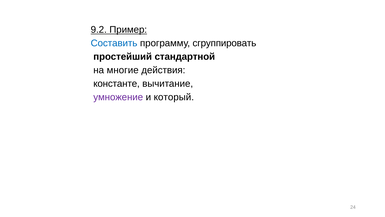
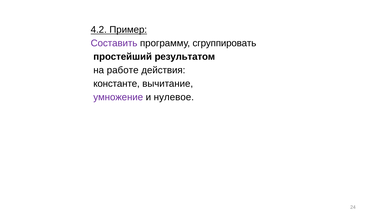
9.2: 9.2 -> 4.2
Составить colour: blue -> purple
стандартной: стандартной -> результатом
многие: многие -> работе
который: который -> нулевое
